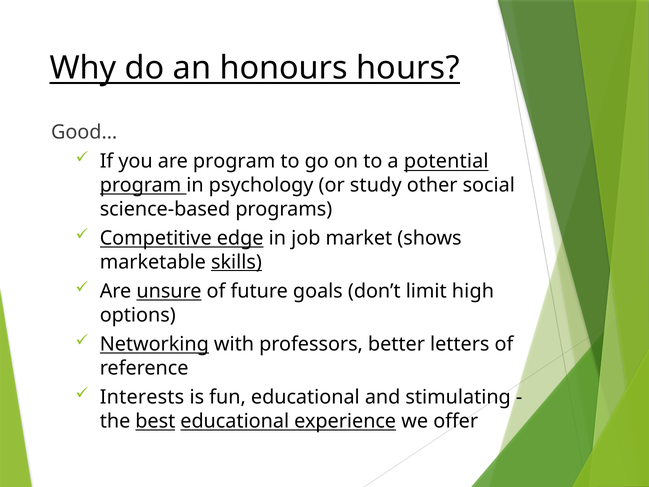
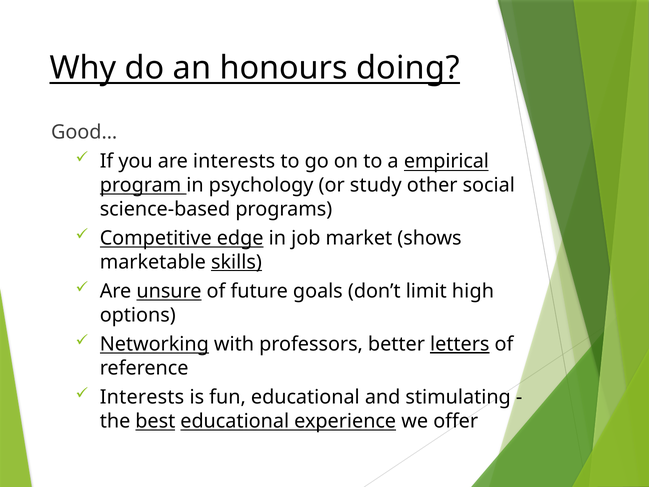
hours: hours -> doing
are program: program -> interests
potential: potential -> empirical
letters underline: none -> present
